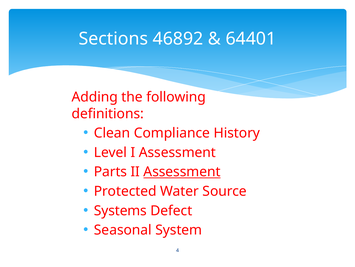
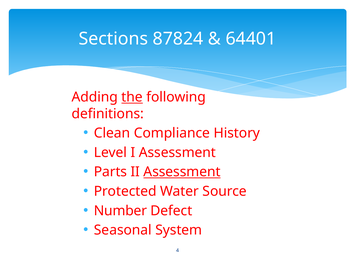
46892: 46892 -> 87824
the underline: none -> present
Systems: Systems -> Number
